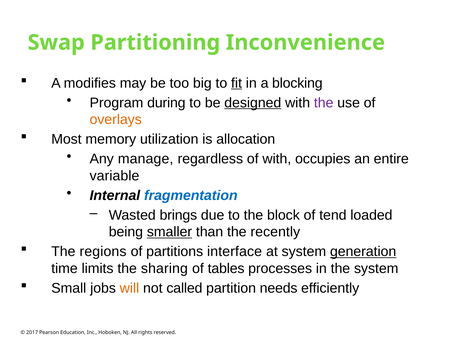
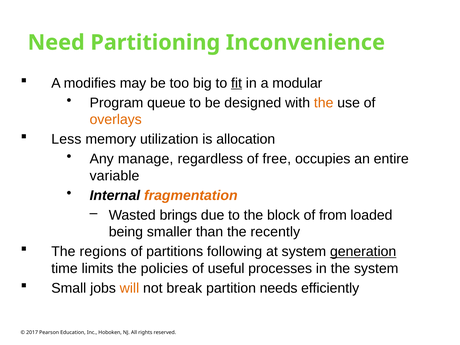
Swap: Swap -> Need
blocking: blocking -> modular
during: during -> queue
designed underline: present -> none
the at (324, 103) colour: purple -> orange
Most: Most -> Less
of with: with -> free
fragmentation colour: blue -> orange
tend: tend -> from
smaller underline: present -> none
interface: interface -> following
sharing: sharing -> policies
tables: tables -> useful
called: called -> break
